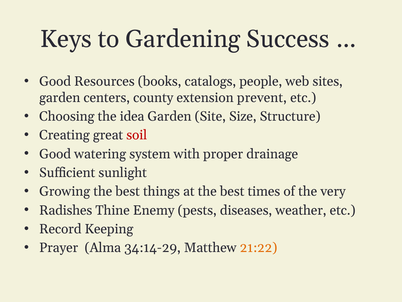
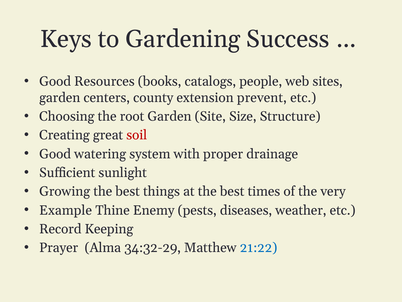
idea: idea -> root
Radishes: Radishes -> Example
34:14-29: 34:14-29 -> 34:32-29
21:22 colour: orange -> blue
